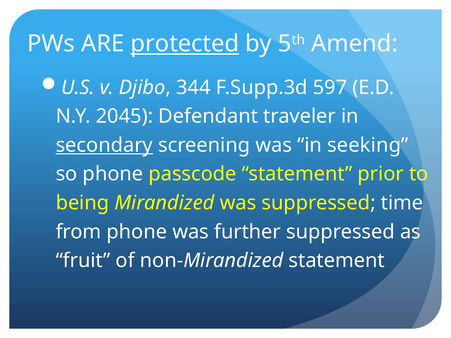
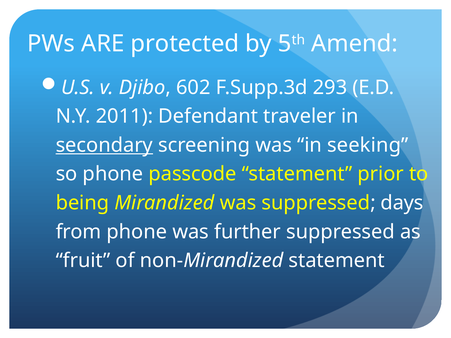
protected underline: present -> none
344: 344 -> 602
597: 597 -> 293
2045: 2045 -> 2011
time: time -> days
